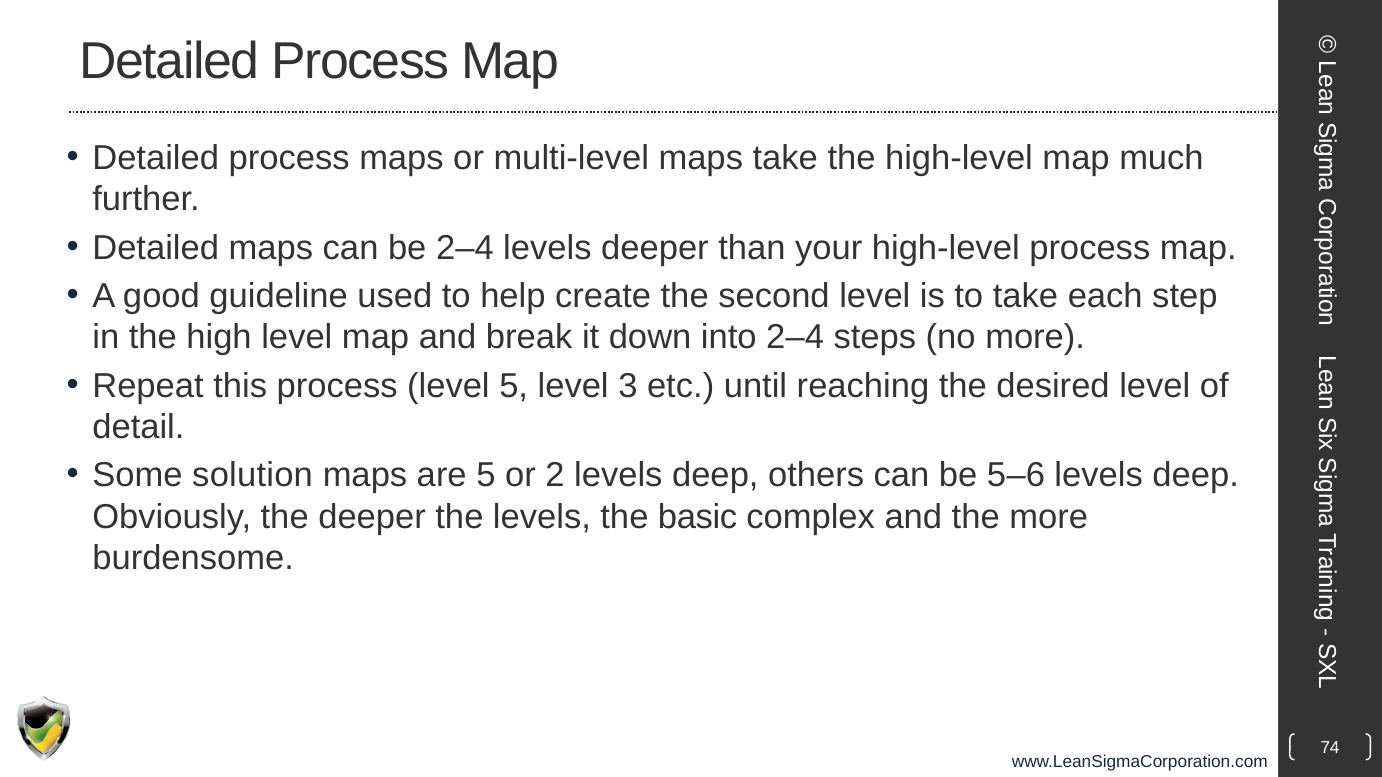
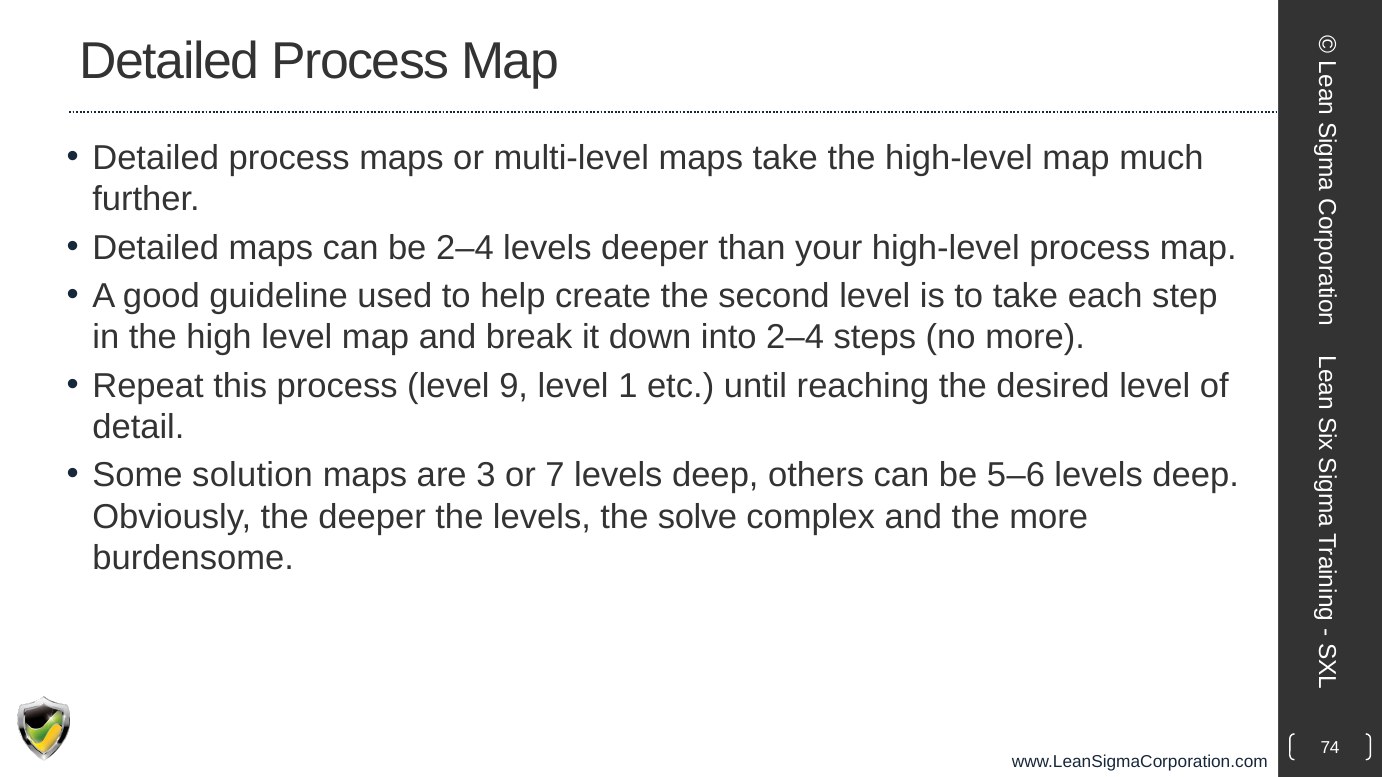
level 5: 5 -> 9
3: 3 -> 1
are 5: 5 -> 3
2: 2 -> 7
basic: basic -> solve
